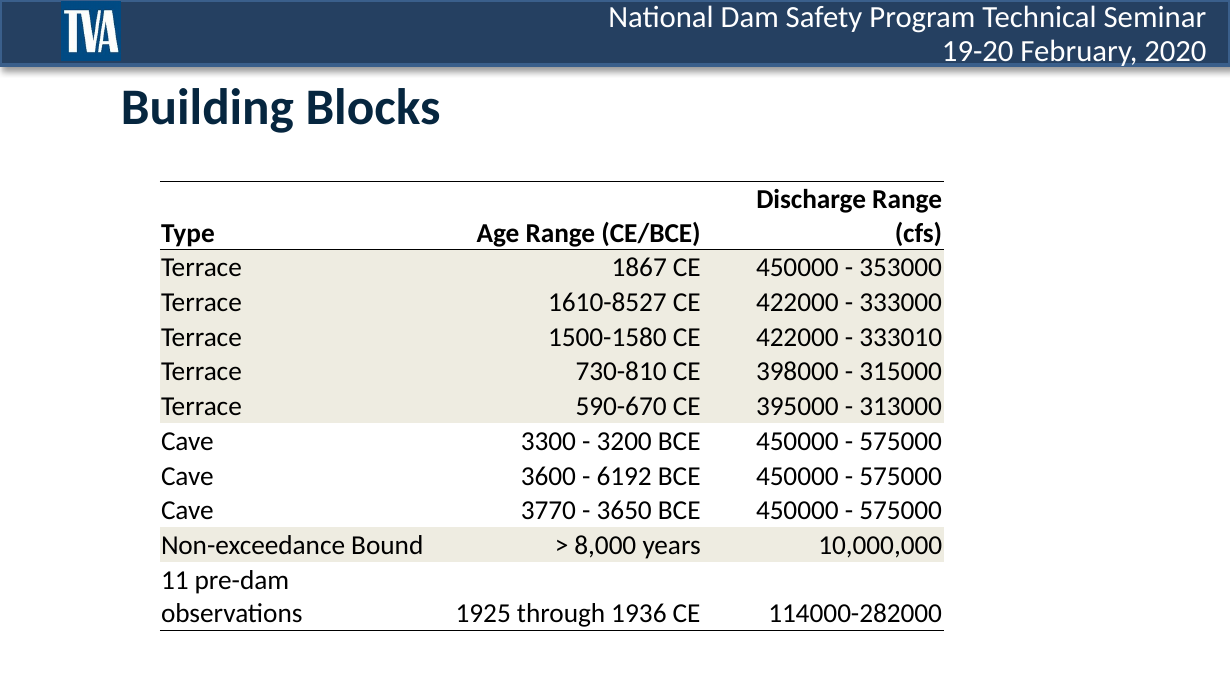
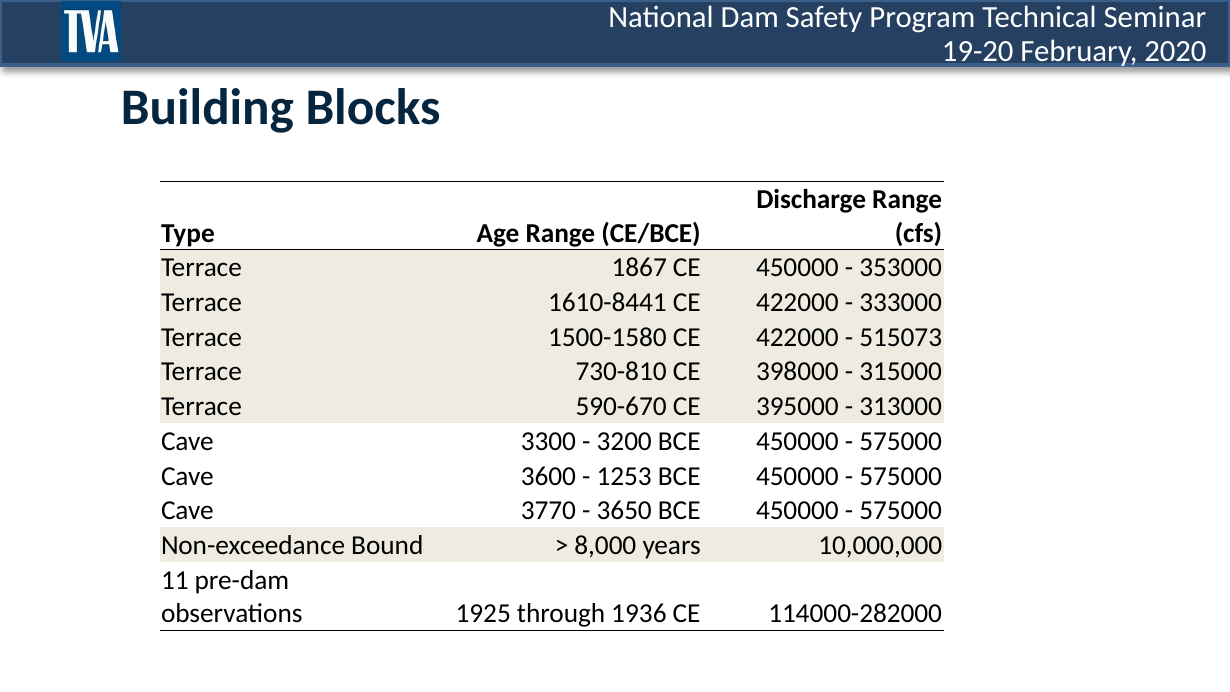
1610-8527: 1610-8527 -> 1610-8441
333010: 333010 -> 515073
6192: 6192 -> 1253
